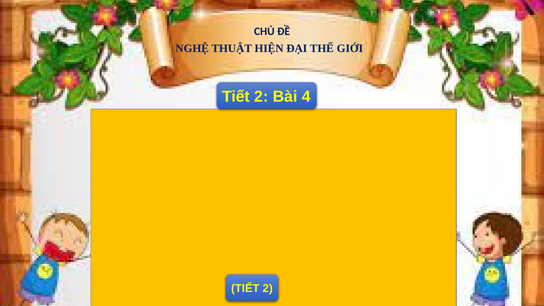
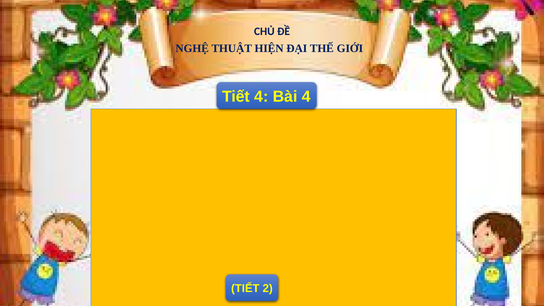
2 at (261, 97): 2 -> 4
